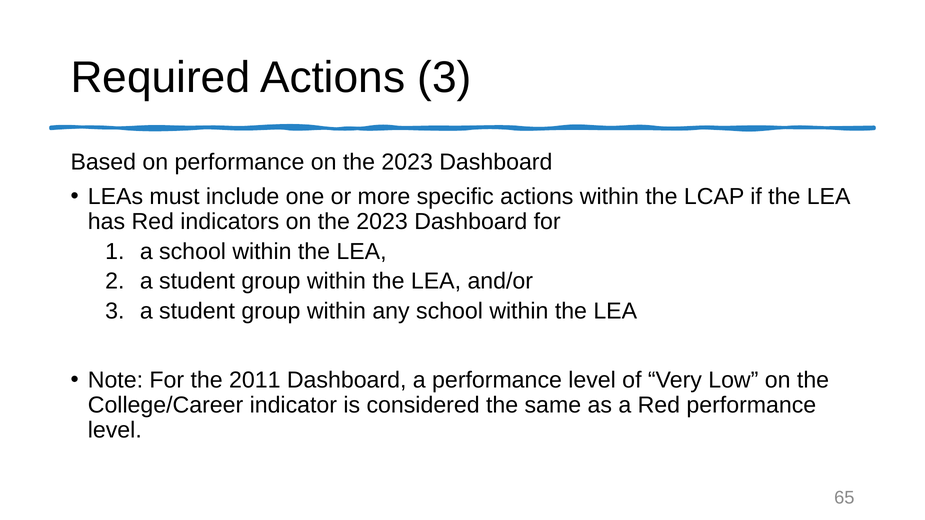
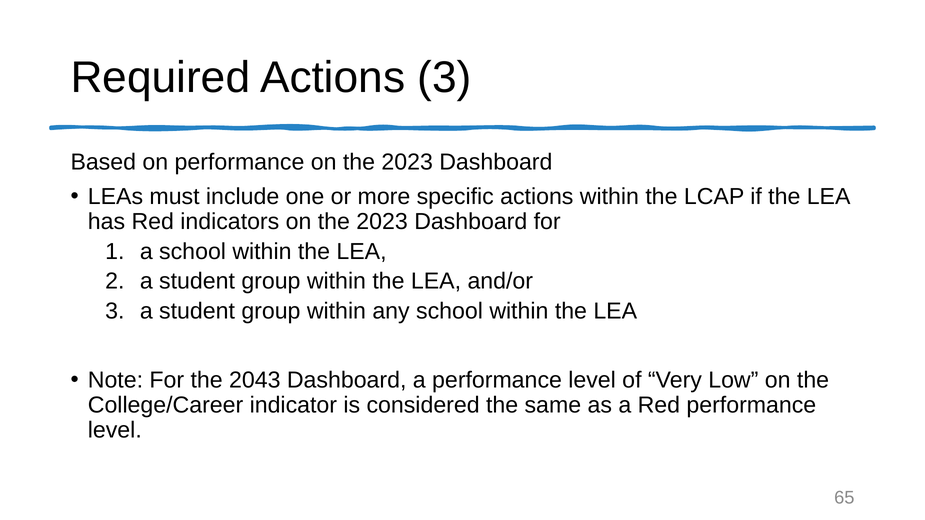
2011: 2011 -> 2043
